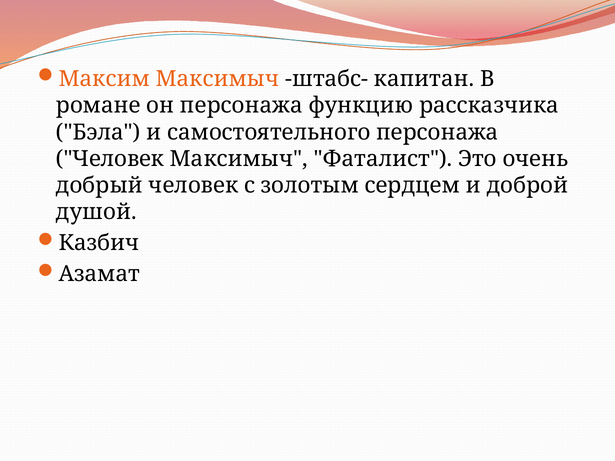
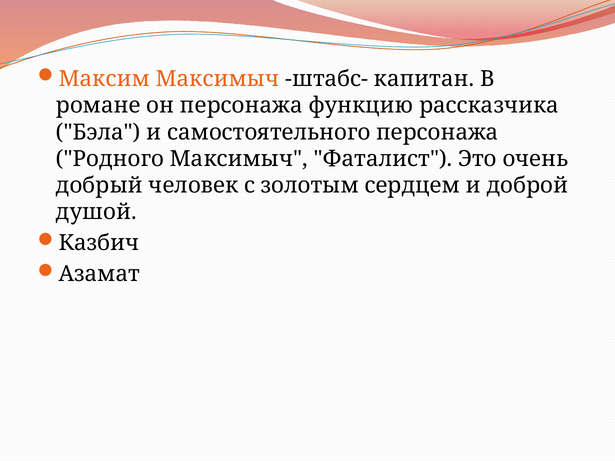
Человек at (110, 159): Человек -> Родного
